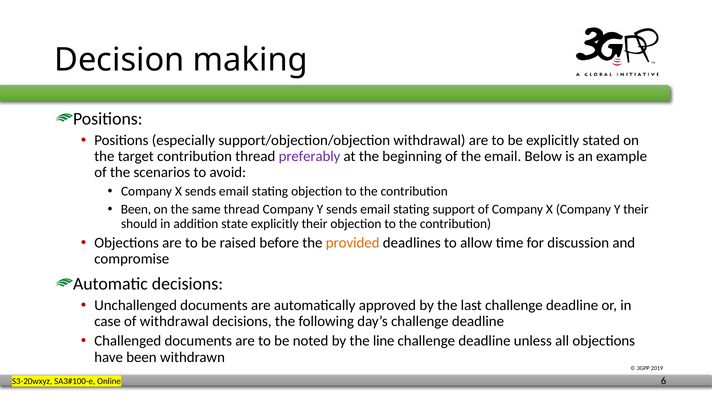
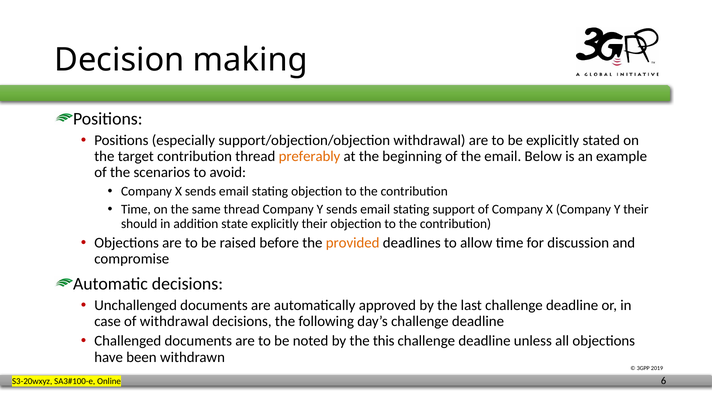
preferably colour: purple -> orange
Been at (136, 209): Been -> Time
line: line -> this
